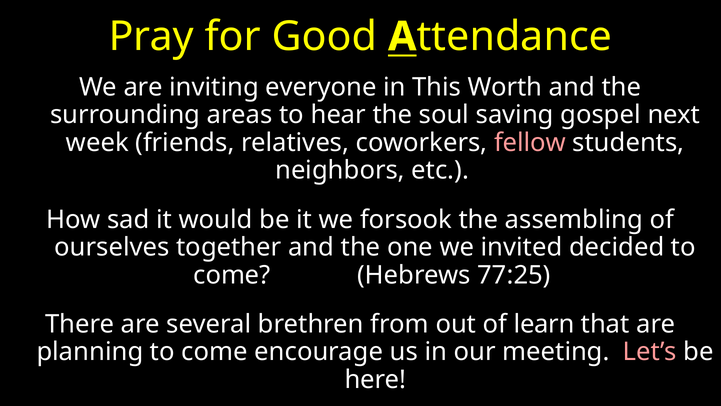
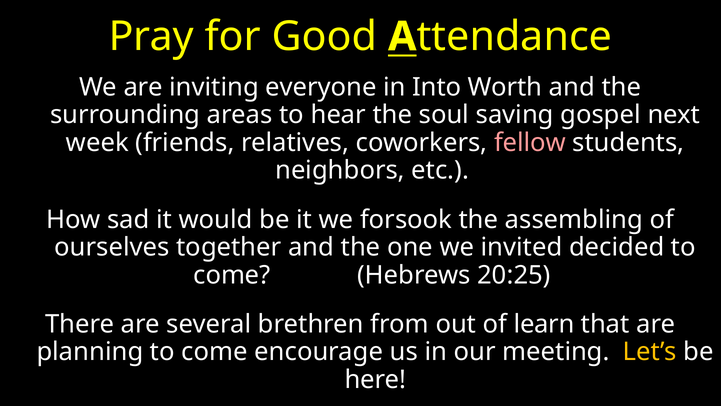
This: This -> Into
77:25: 77:25 -> 20:25
Let’s colour: pink -> yellow
